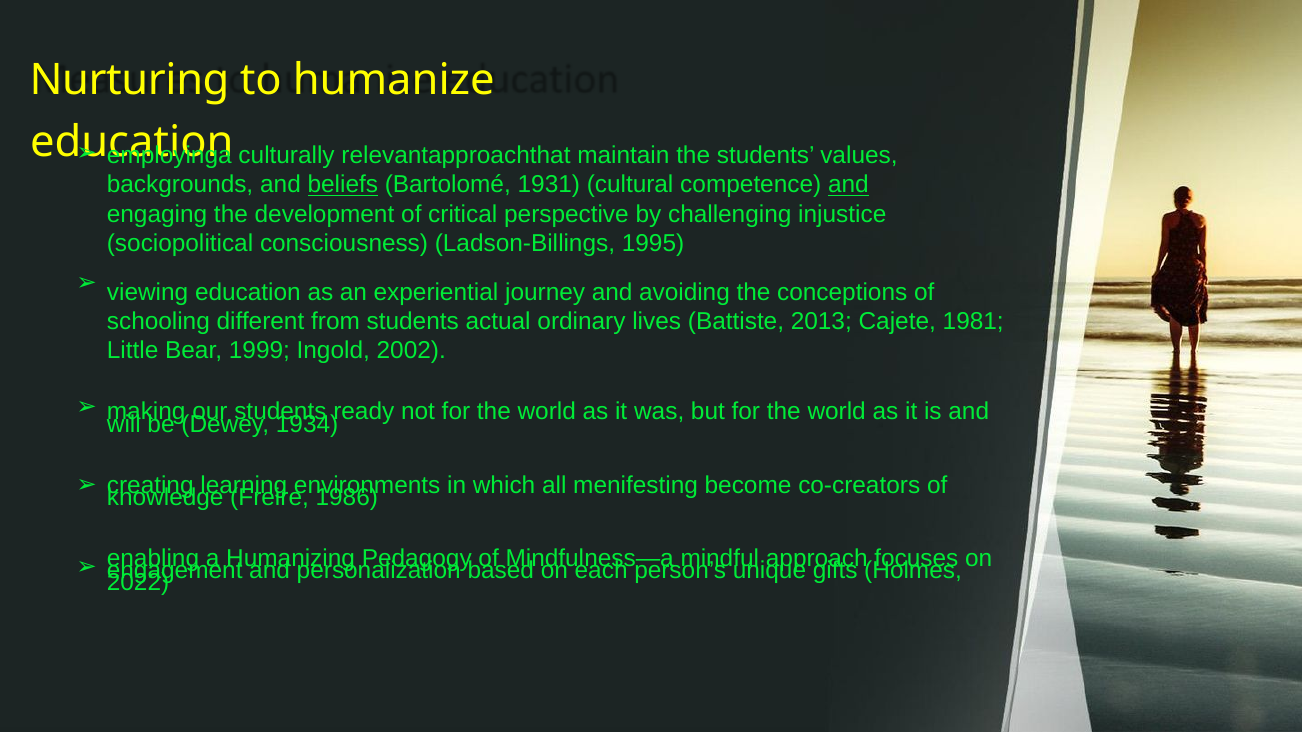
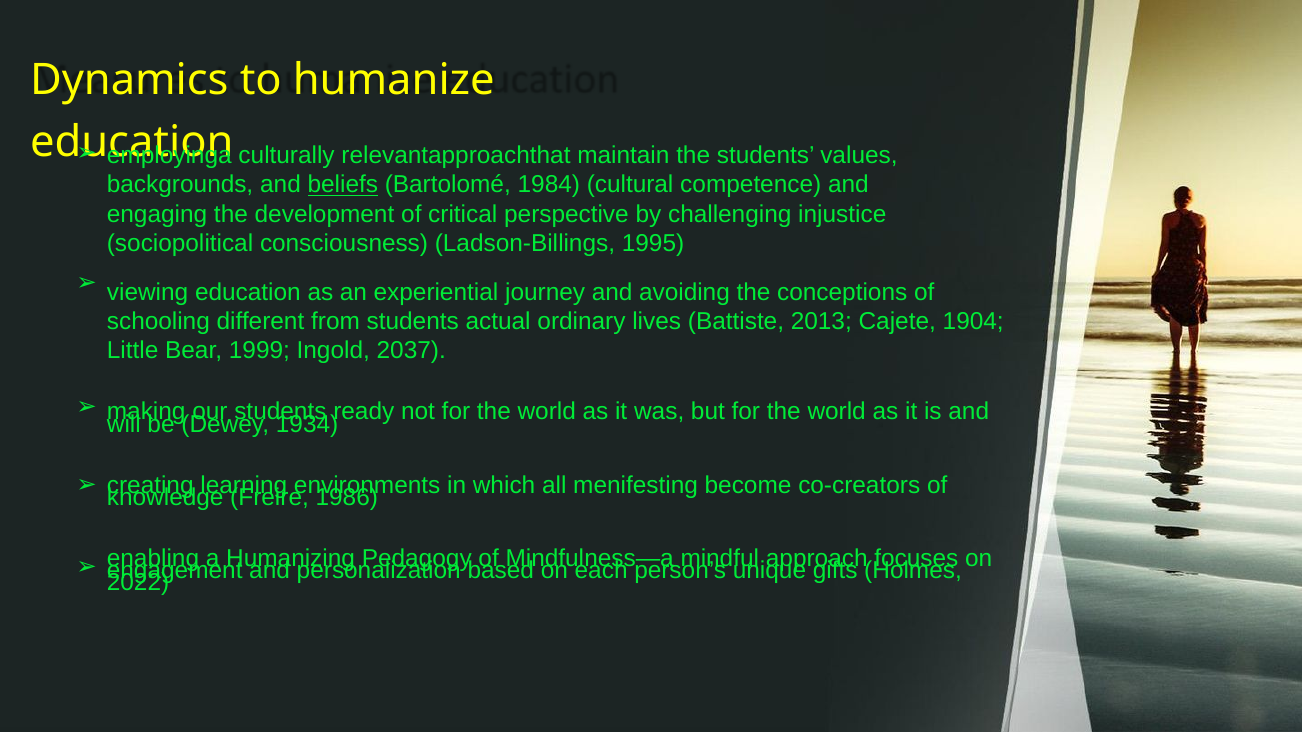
Nurturing: Nurturing -> Dynamics
1931: 1931 -> 1984
and at (848, 185) underline: present -> none
1981: 1981 -> 1904
2002: 2002 -> 2037
